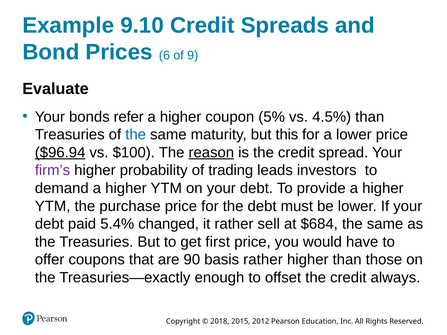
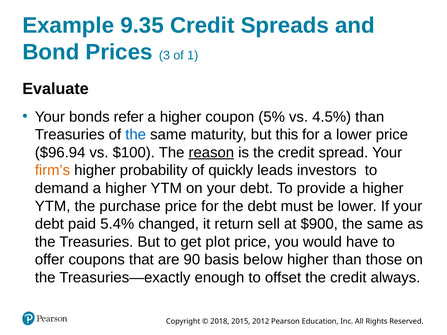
9.10: 9.10 -> 9.35
6: 6 -> 3
9: 9 -> 1
$96.94 underline: present -> none
firm’s colour: purple -> orange
trading: trading -> quickly
it rather: rather -> return
$684: $684 -> $900
first: first -> plot
basis rather: rather -> below
